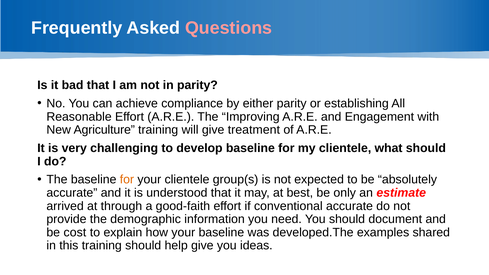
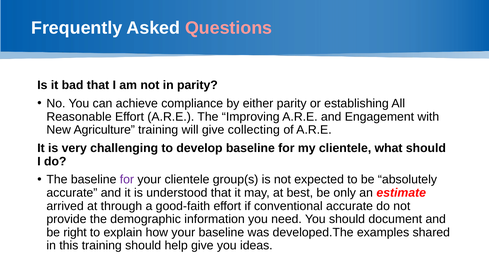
treatment: treatment -> collecting
for at (127, 180) colour: orange -> purple
cost: cost -> right
